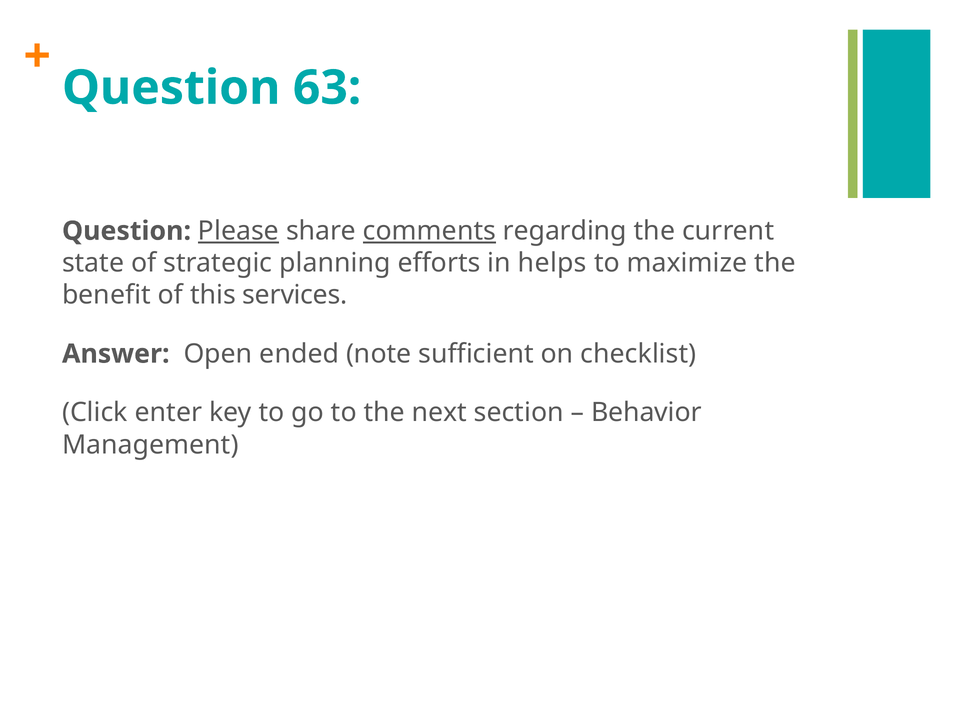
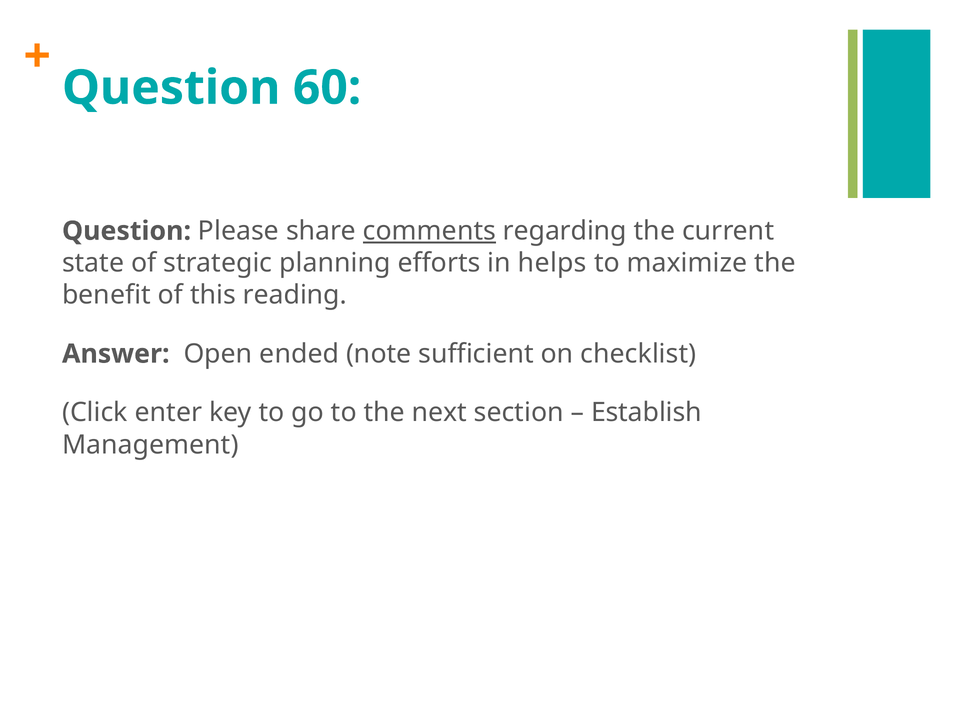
63: 63 -> 60
Please underline: present -> none
services: services -> reading
Behavior: Behavior -> Establish
